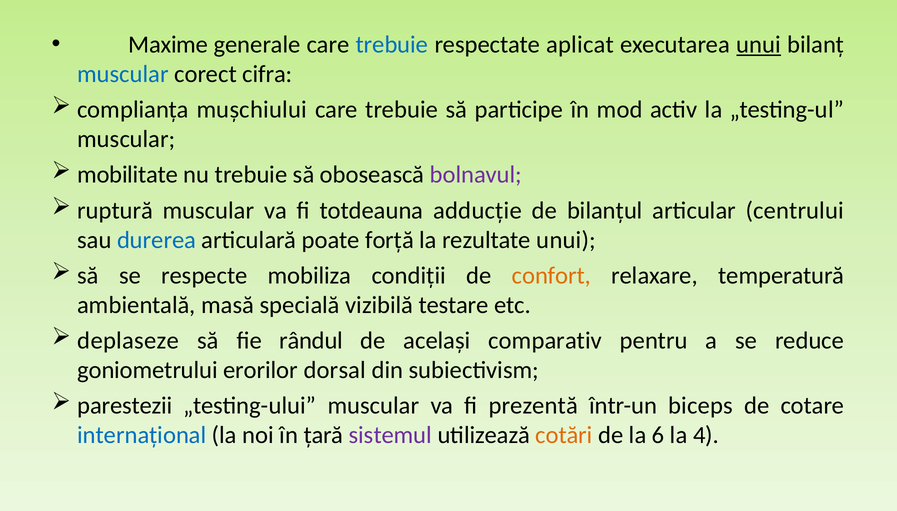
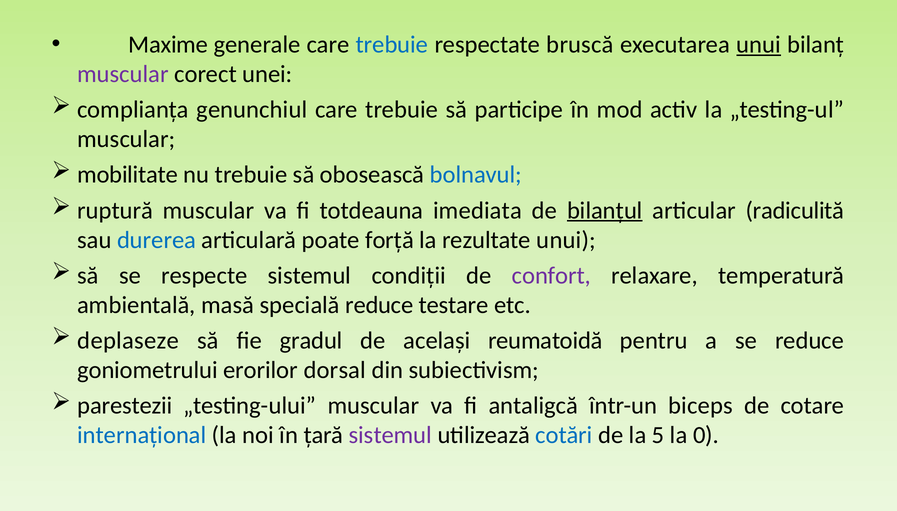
aplicat: aplicat -> bruscă
muscular at (123, 74) colour: blue -> purple
cifra: cifra -> unei
mușchiului: mușchiului -> genunchiul
bolnavul colour: purple -> blue
adducție: adducție -> imediata
bilanțul underline: none -> present
centrului: centrului -> radiculită
respecte mobiliza: mobiliza -> sistemul
confort colour: orange -> purple
specială vizibilă: vizibilă -> reduce
rândul: rândul -> gradul
comparativ: comparativ -> reumatoidă
prezentă: prezentă -> antaligcă
cotări colour: orange -> blue
6: 6 -> 5
4: 4 -> 0
